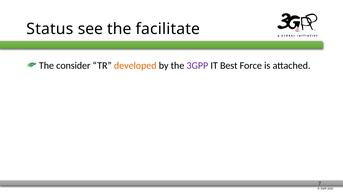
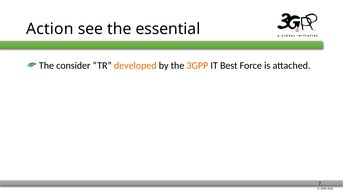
Status: Status -> Action
facilitate: facilitate -> essential
3GPP at (197, 66) colour: purple -> orange
